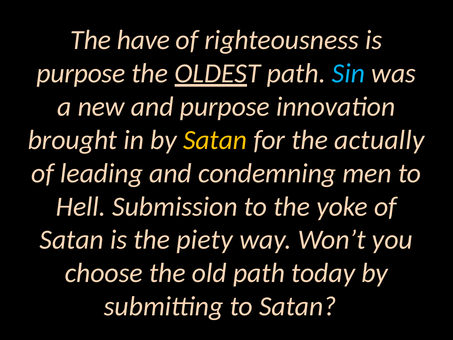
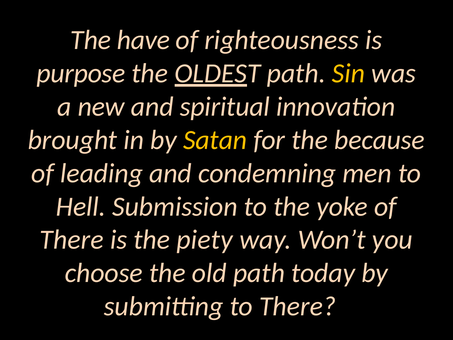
Sin colour: light blue -> yellow
and purpose: purpose -> spiritual
actually: actually -> because
Satan at (72, 240): Satan -> There
to Satan: Satan -> There
